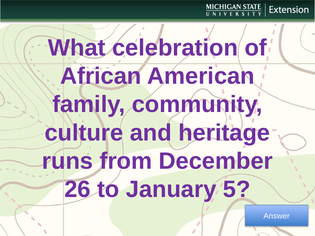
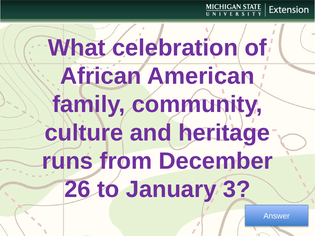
5: 5 -> 3
